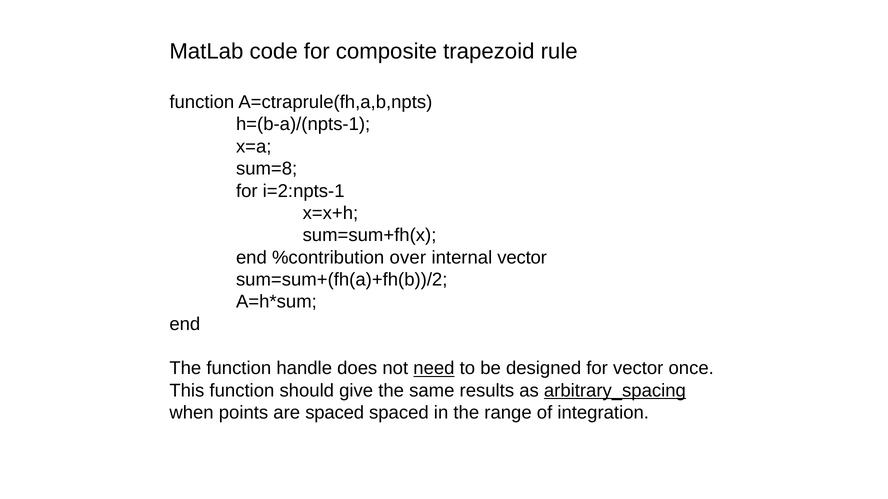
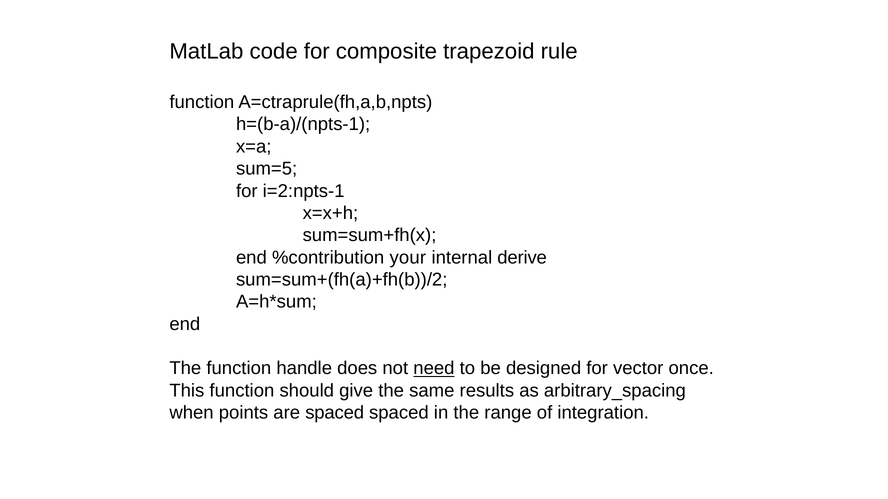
sum=8: sum=8 -> sum=5
over: over -> your
internal vector: vector -> derive
arbitrary_spacing underline: present -> none
